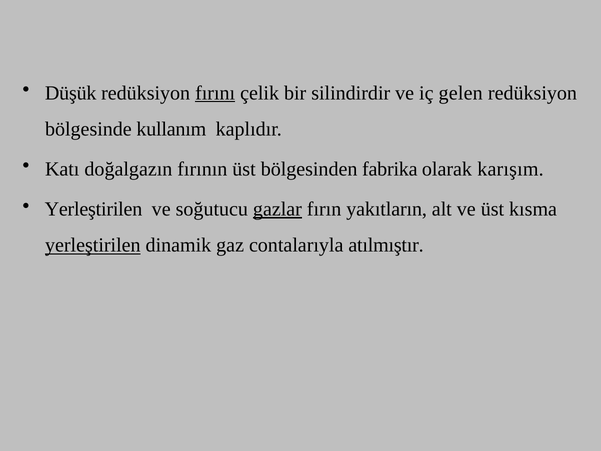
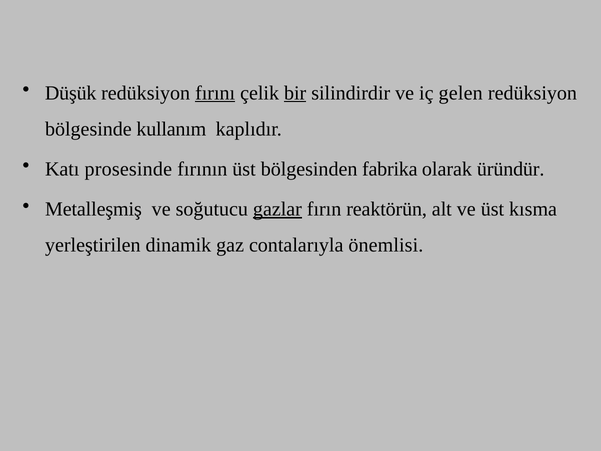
bir underline: none -> present
doğalgazın: doğalgazın -> prosesinde
karışım: karışım -> üründür
Yerleştirilen at (93, 209): Yerleştirilen -> Metalleşmiş
yakıtların: yakıtların -> reaktörün
yerleştirilen at (93, 245) underline: present -> none
atılmıştır: atılmıştır -> önemlisi
